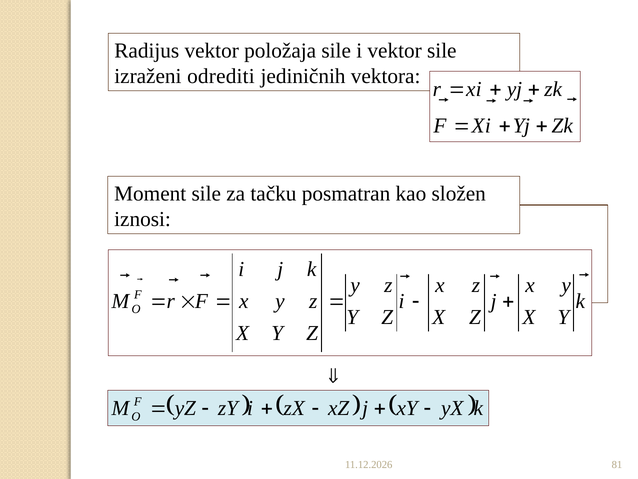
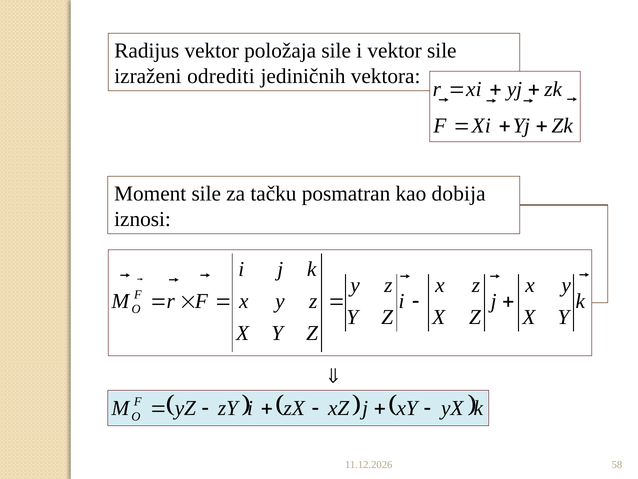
složen: složen -> dobija
81: 81 -> 58
